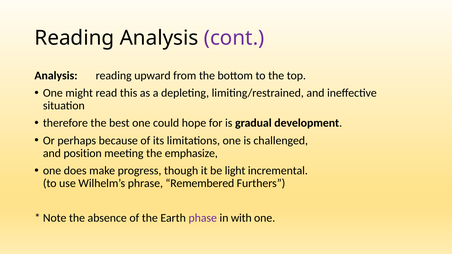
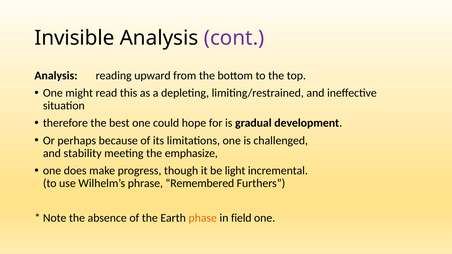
Reading at (74, 38): Reading -> Invisible
position: position -> stability
phase colour: purple -> orange
with: with -> field
